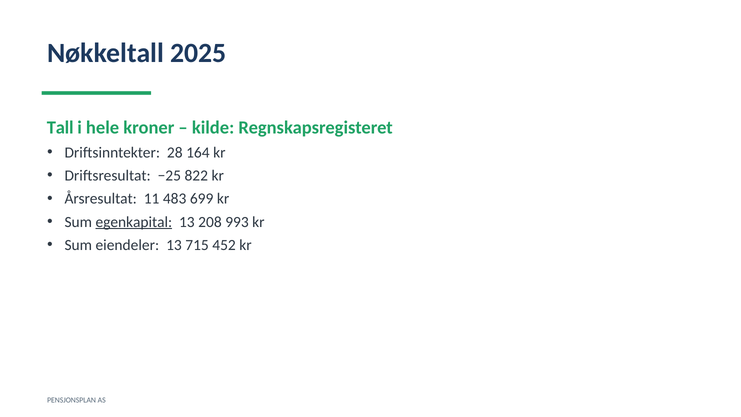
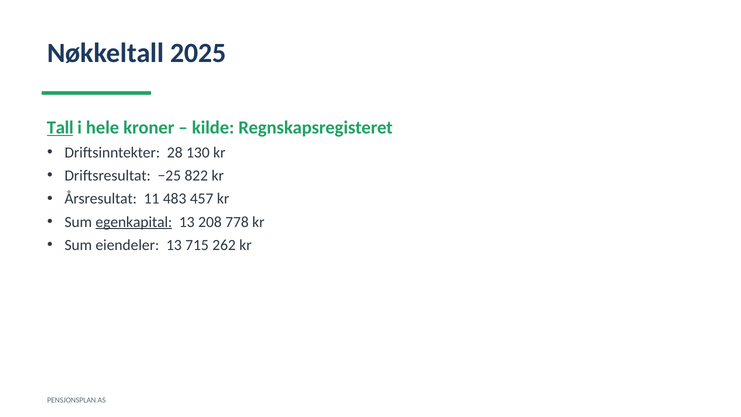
Tall underline: none -> present
164: 164 -> 130
699: 699 -> 457
993: 993 -> 778
452: 452 -> 262
